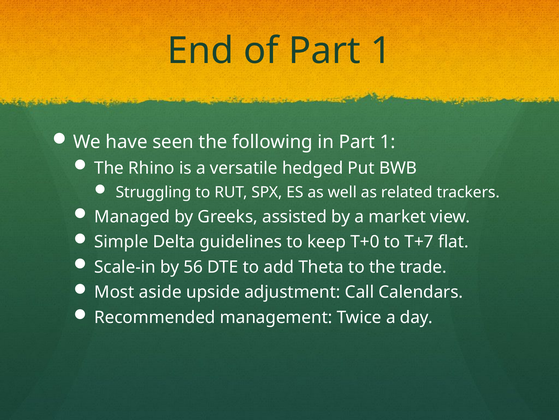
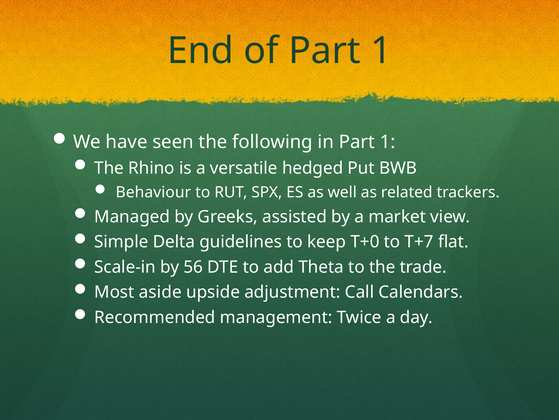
Struggling: Struggling -> Behaviour
